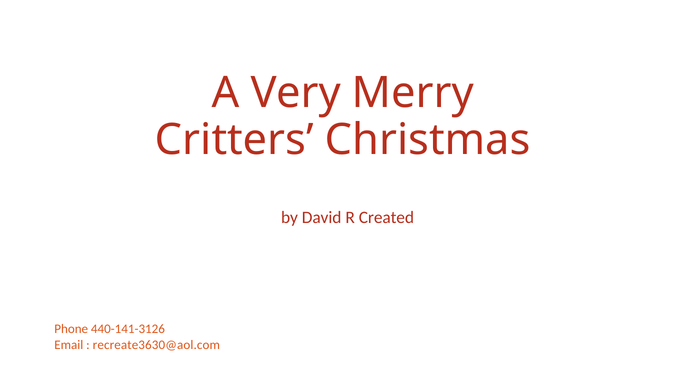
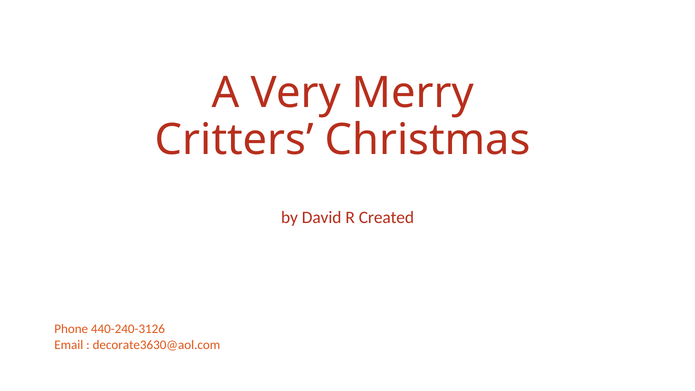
440-141-3126: 440-141-3126 -> 440-240-3126
recreate3630@aol.com: recreate3630@aol.com -> decorate3630@aol.com
